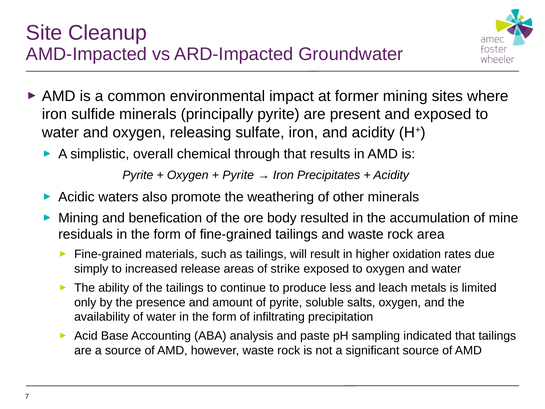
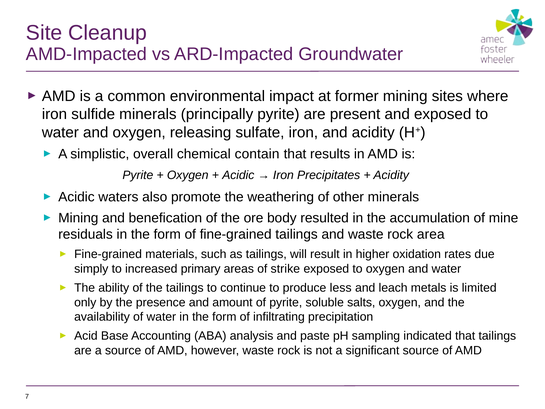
through: through -> contain
Pyrite at (238, 175): Pyrite -> Acidic
release: release -> primary
